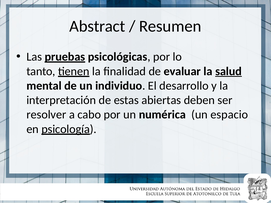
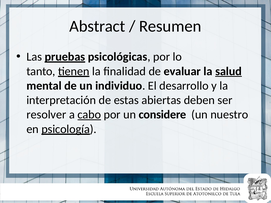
cabo underline: none -> present
numérica: numérica -> considere
espacio: espacio -> nuestro
